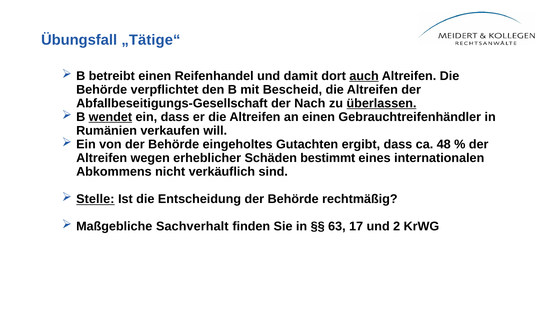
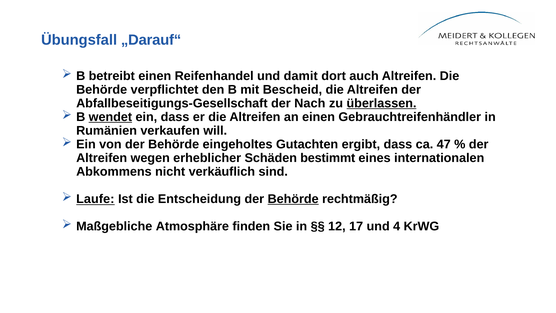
„Tätige“: „Tätige“ -> „Darauf“
auch underline: present -> none
48: 48 -> 47
Stelle: Stelle -> Laufe
Behörde at (293, 199) underline: none -> present
Sachverhalt: Sachverhalt -> Atmosphäre
63: 63 -> 12
2: 2 -> 4
